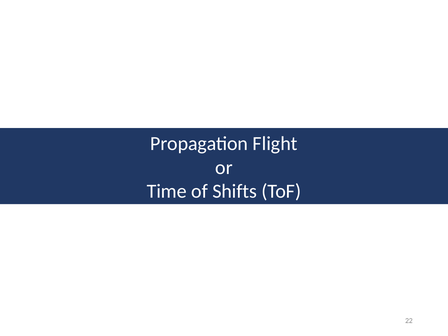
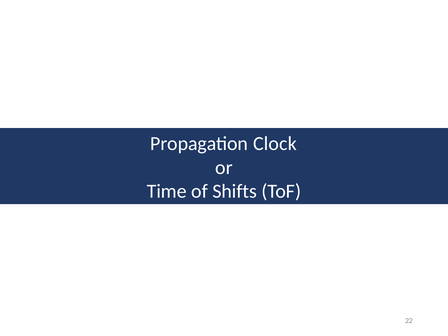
Flight: Flight -> Clock
